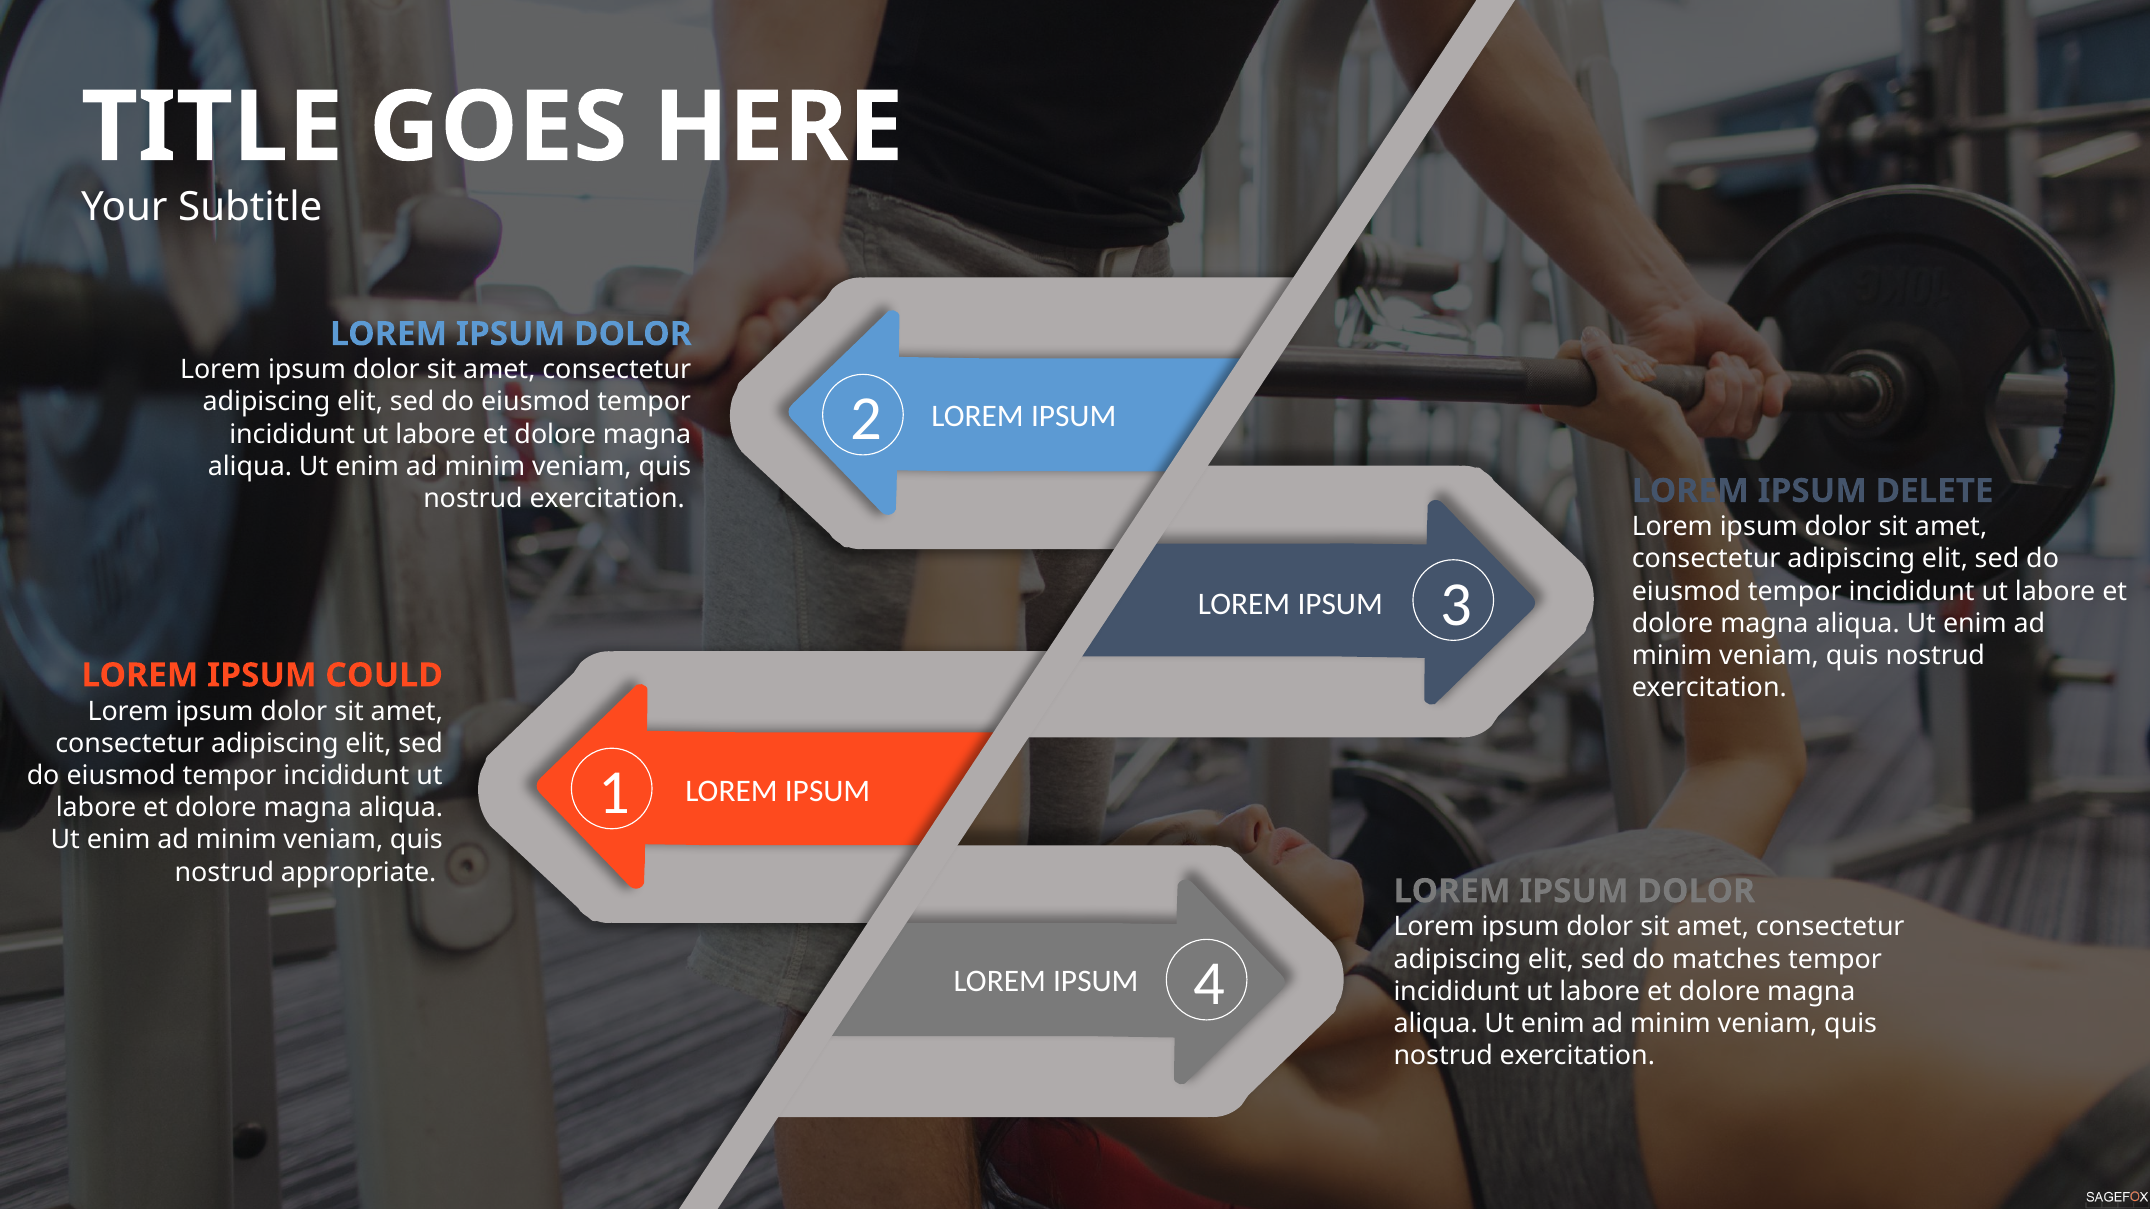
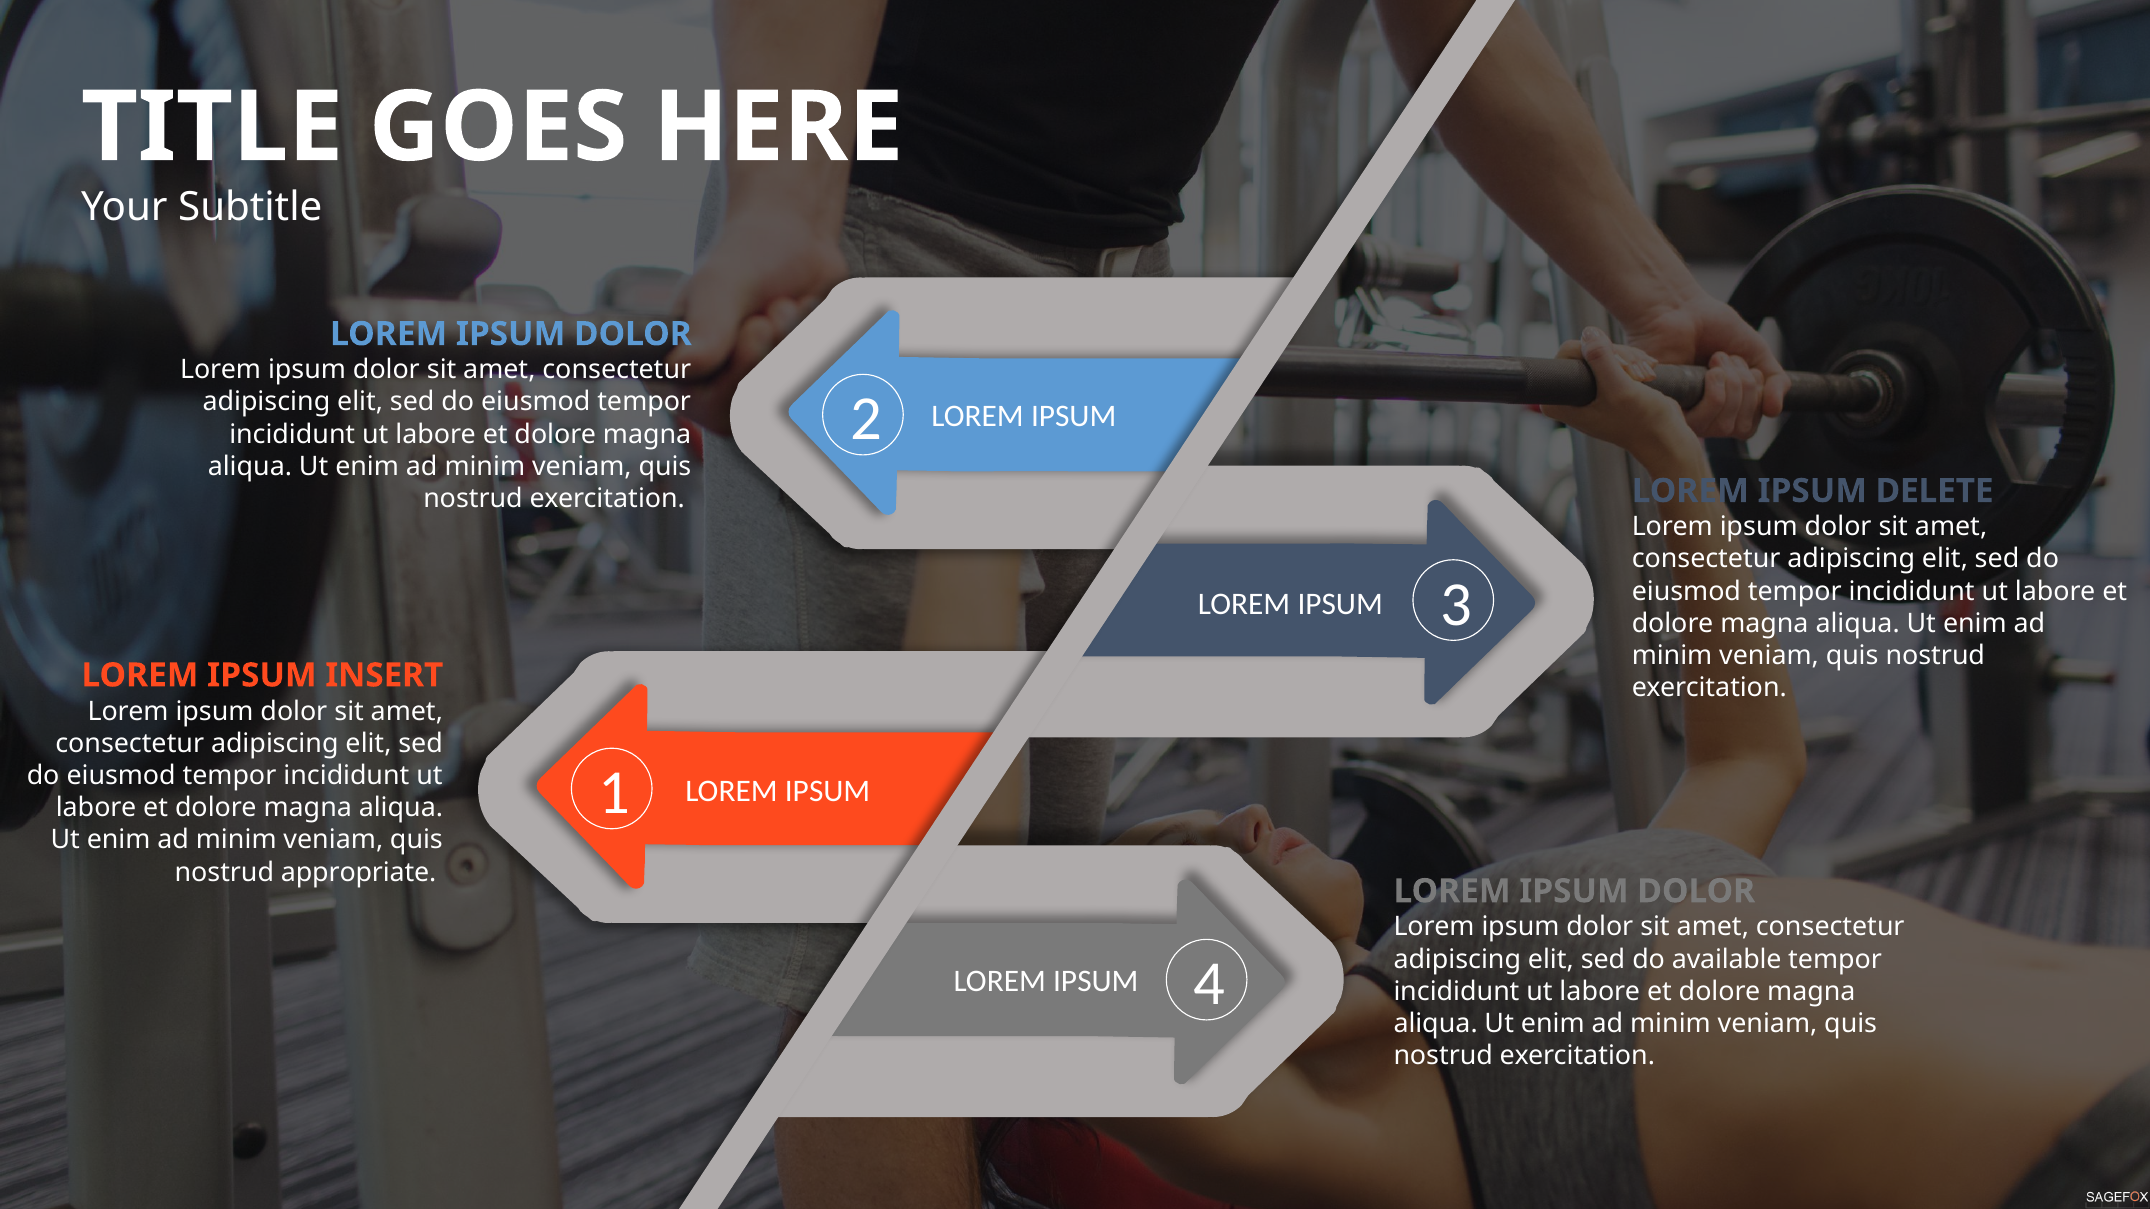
COULD: COULD -> INSERT
matches: matches -> available
